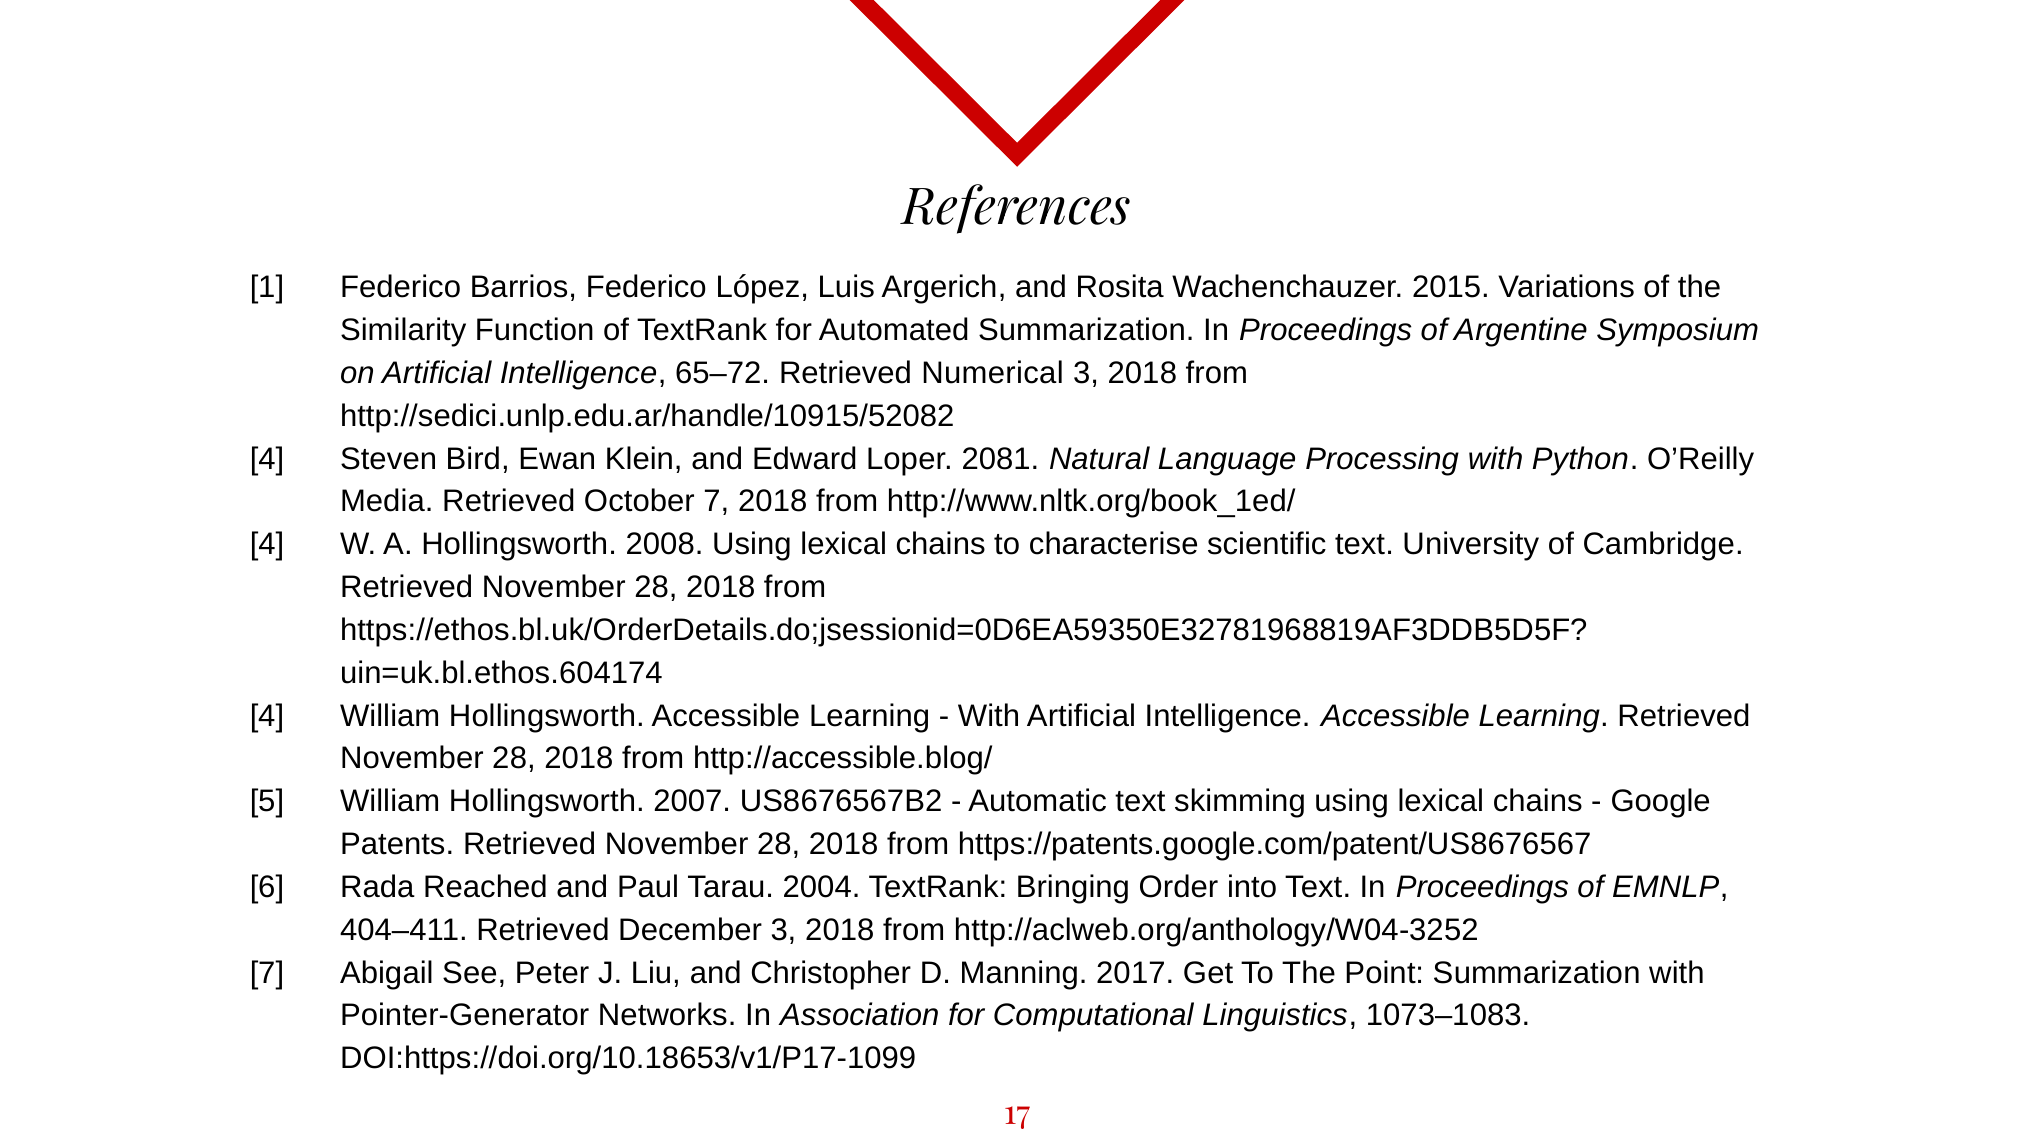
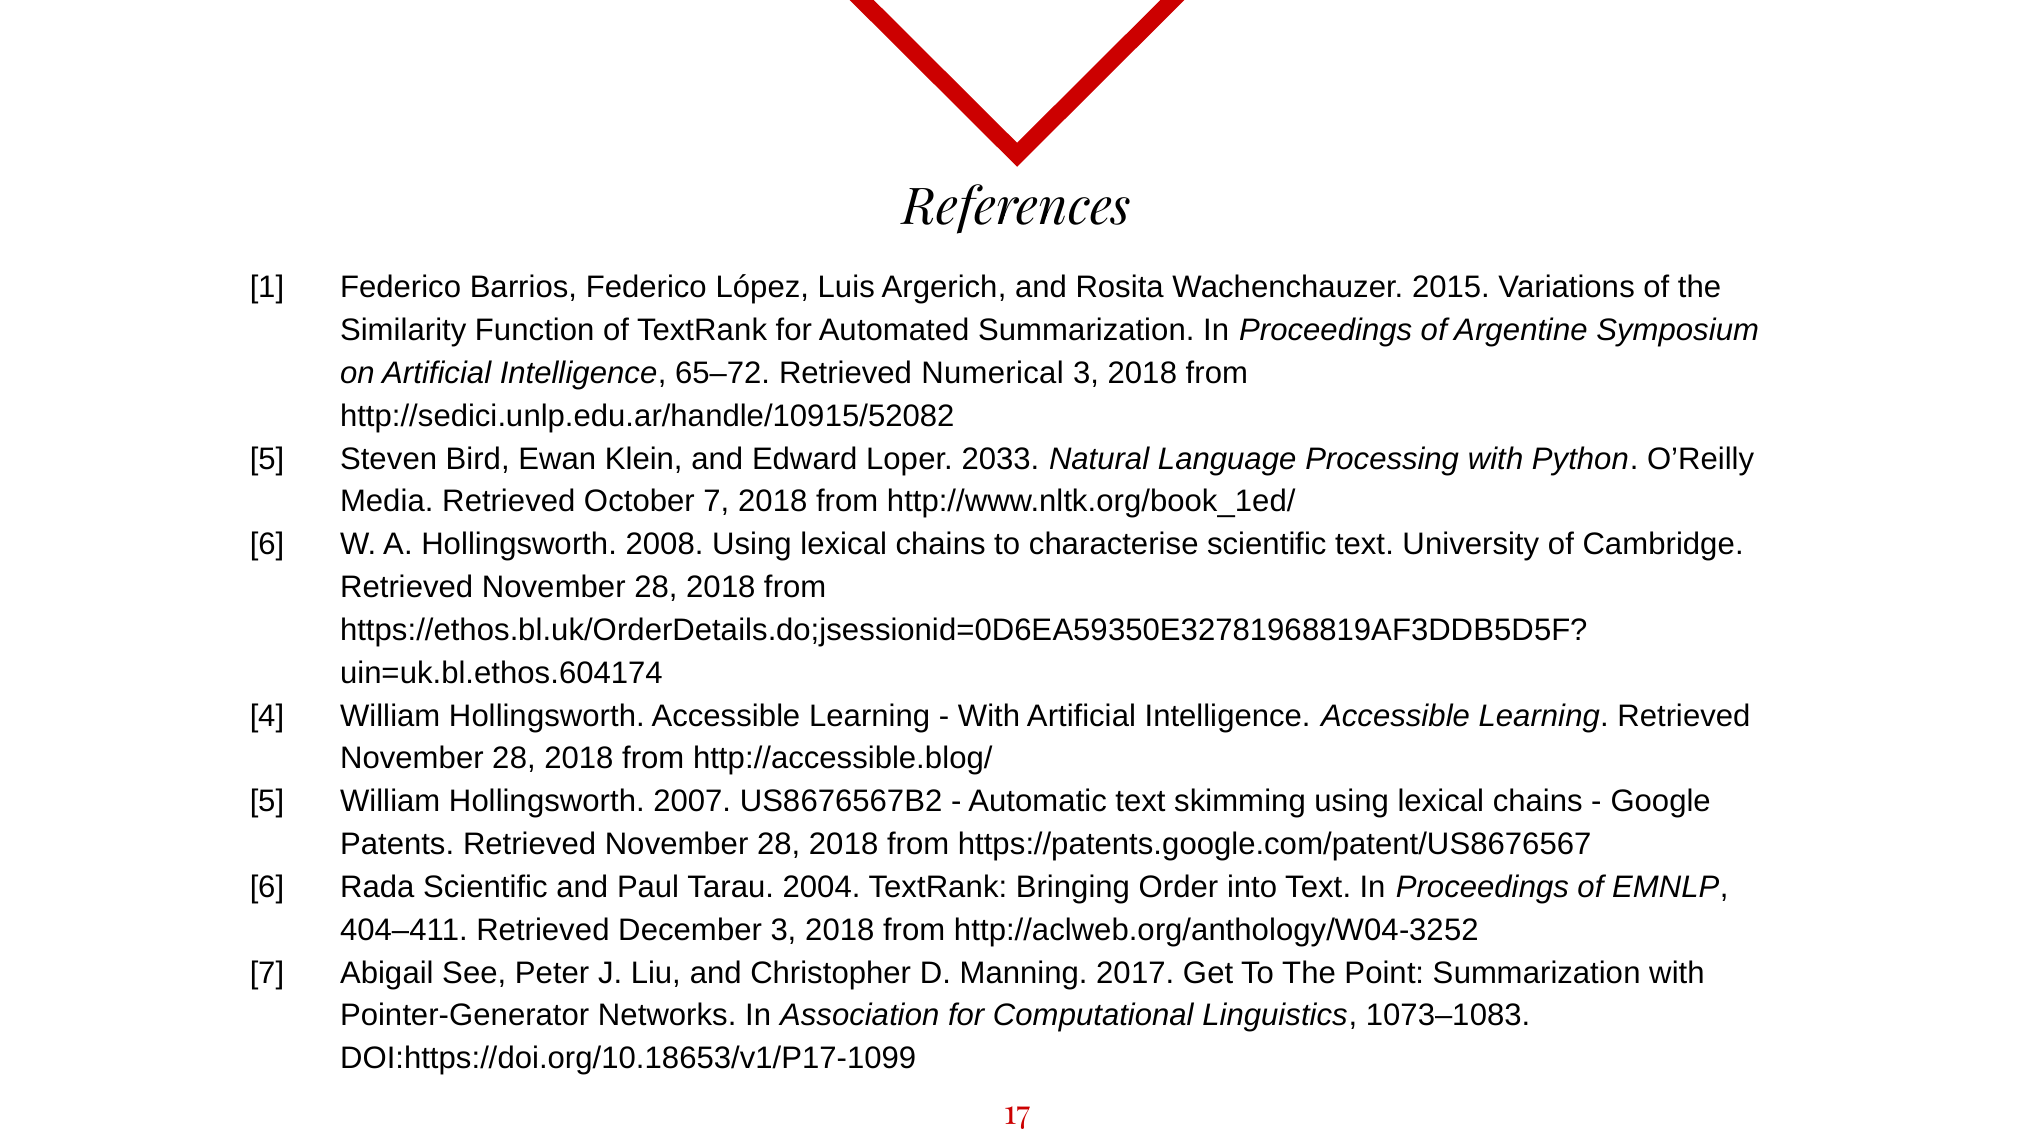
4 at (267, 459): 4 -> 5
2081: 2081 -> 2033
4 at (267, 545): 4 -> 6
Rada Reached: Reached -> Scientific
